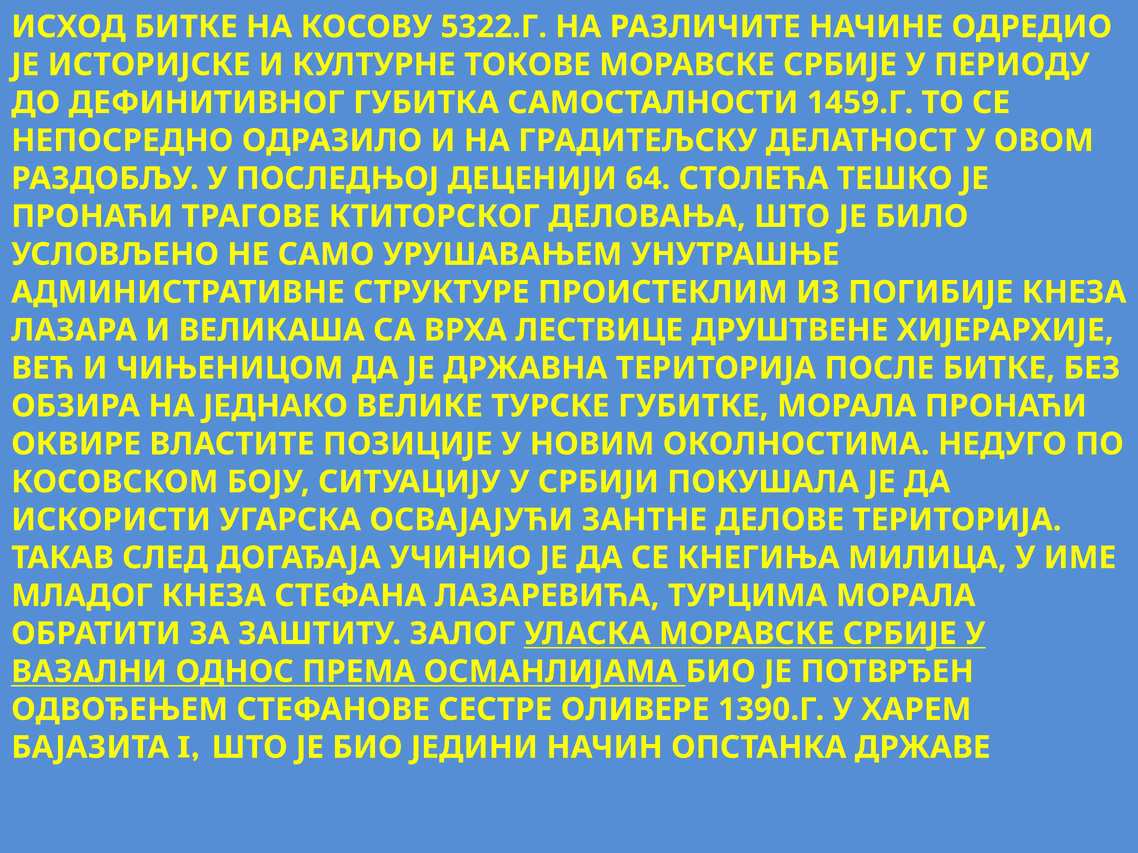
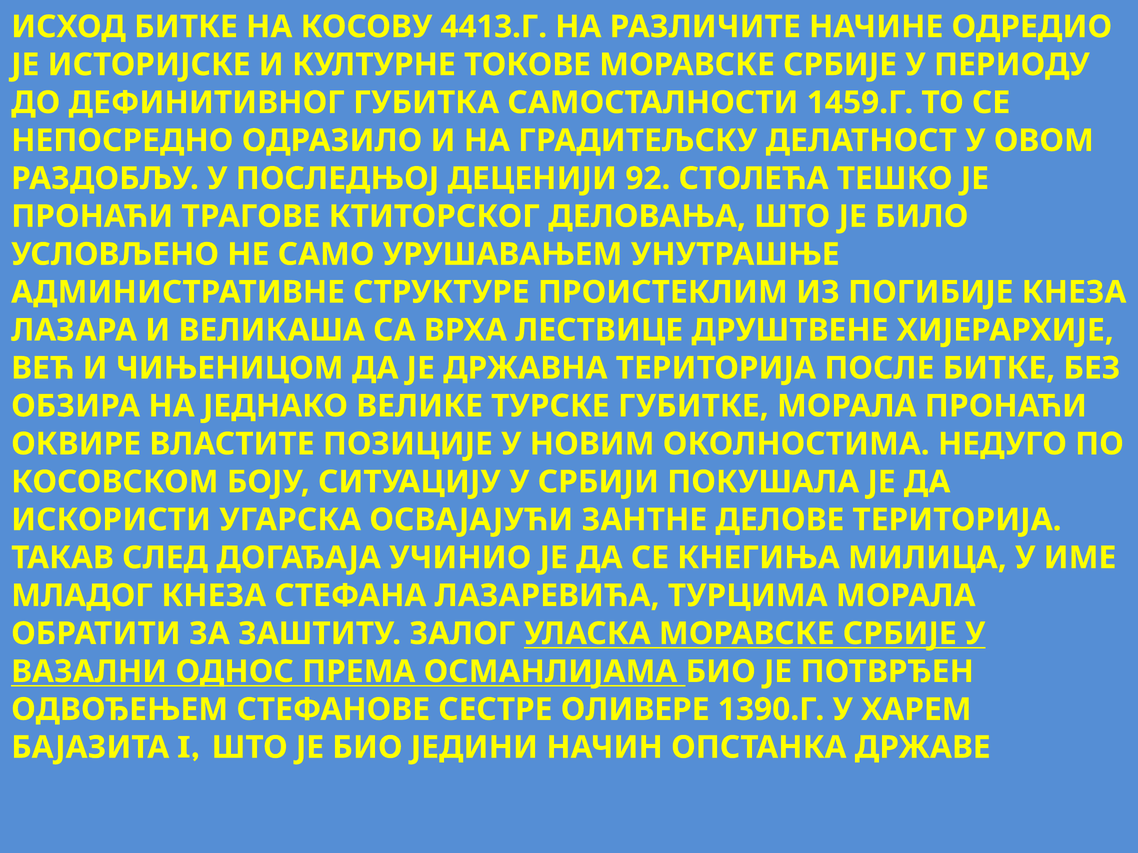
5322.Г: 5322.Г -> 4413.Г
64: 64 -> 92
